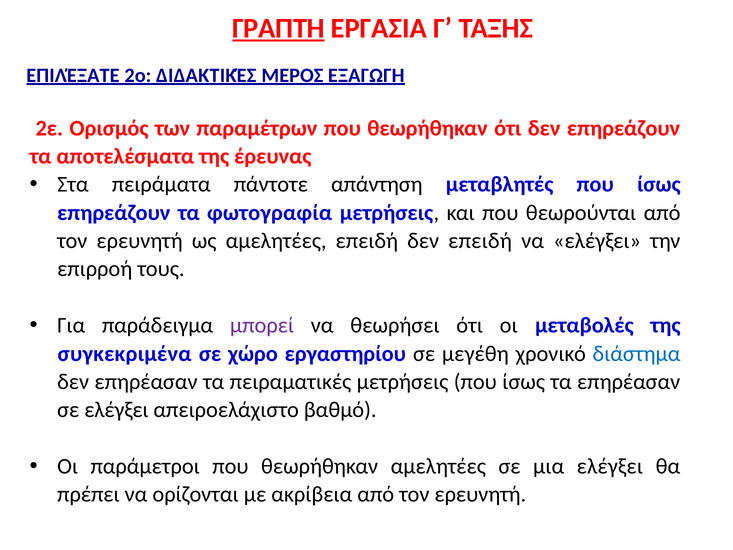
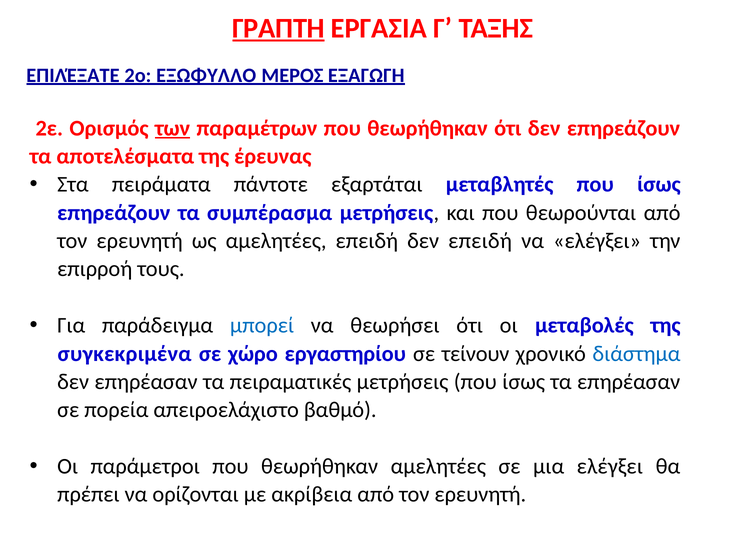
ΔΙΔΑΚΤΙΚΈΣ: ΔΙΔΑΚΤΙΚΈΣ -> ΕΞΩΦΥΛΛΟ
των underline: none -> present
απάντηση: απάντηση -> εξαρτάται
φωτογραφία: φωτογραφία -> συμπέρασμα
μπορεί colour: purple -> blue
μεγέθη: μεγέθη -> τείνουν
σε ελέγξει: ελέγξει -> πορεία
